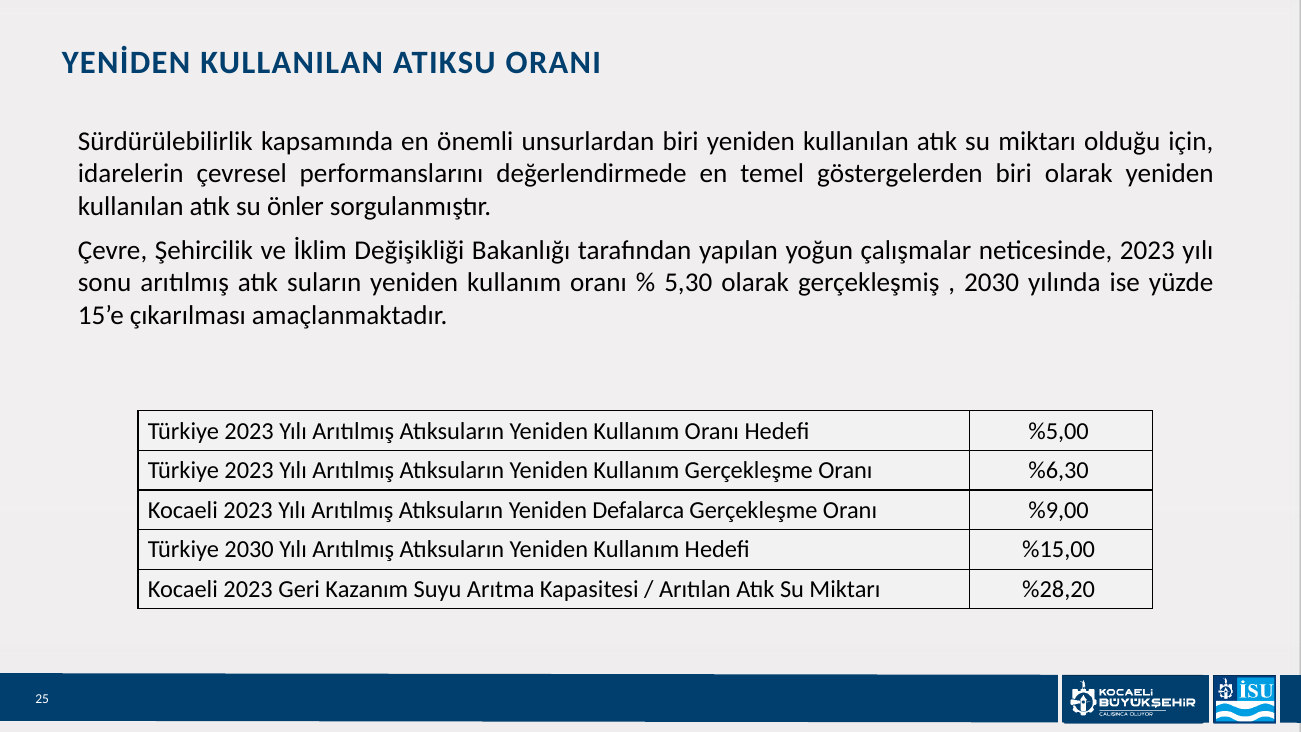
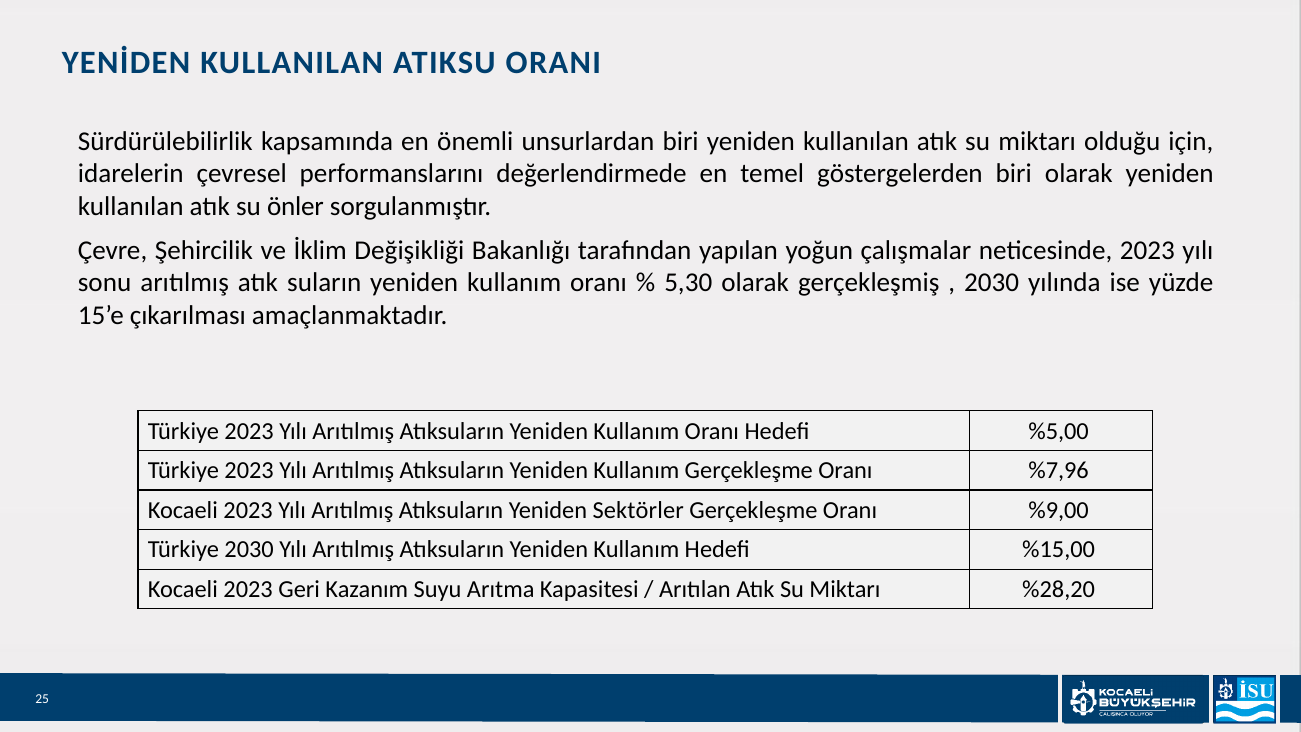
%6,30: %6,30 -> %7,96
Defalarca: Defalarca -> Sektörler
